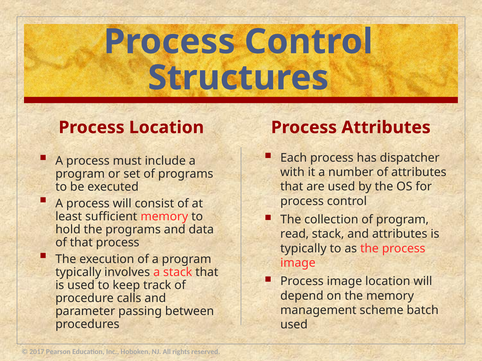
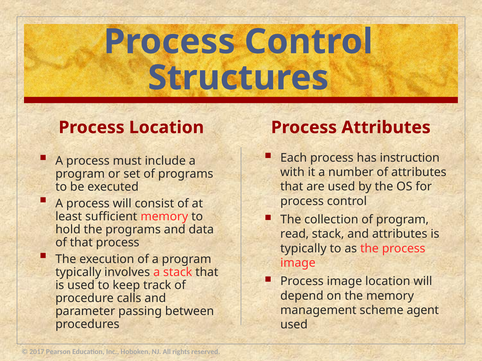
dispatcher: dispatcher -> instruction
batch: batch -> agent
